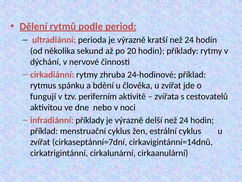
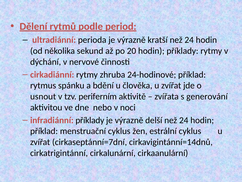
fungují: fungují -> usnout
cestovatelů: cestovatelů -> generování
